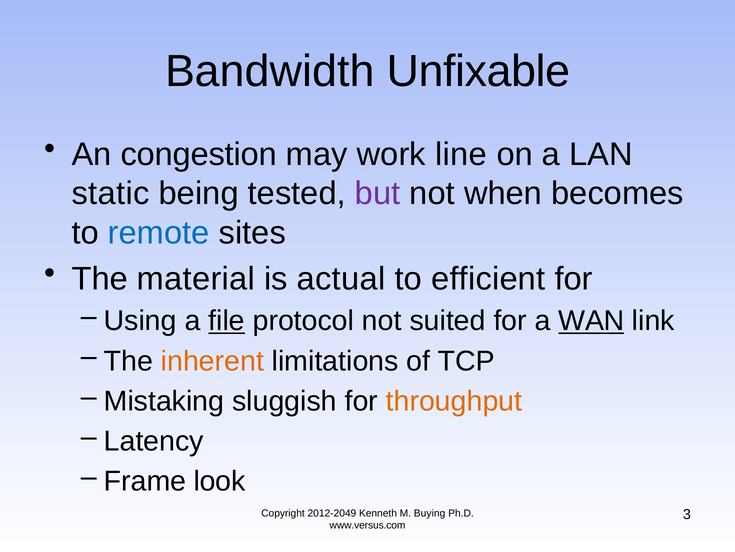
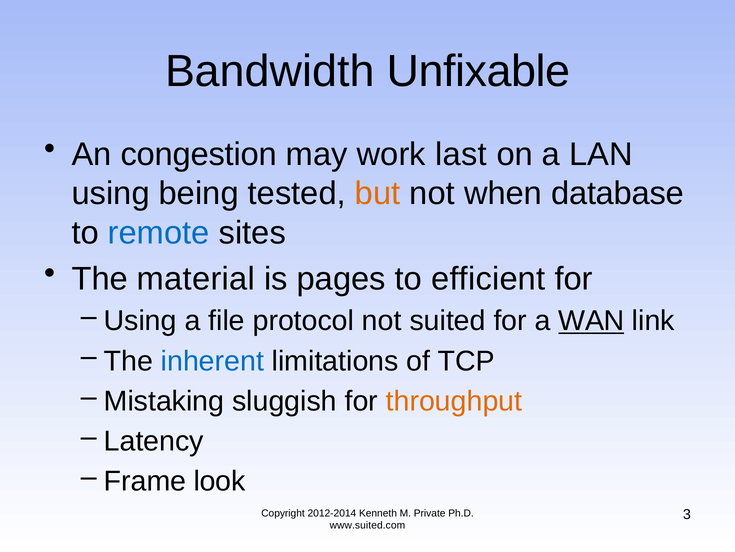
line: line -> last
static at (111, 193): static -> using
but colour: purple -> orange
becomes: becomes -> database
actual: actual -> pages
file underline: present -> none
inherent colour: orange -> blue
2012-2049: 2012-2049 -> 2012-2014
Buying: Buying -> Private
www.versus.com: www.versus.com -> www.suited.com
